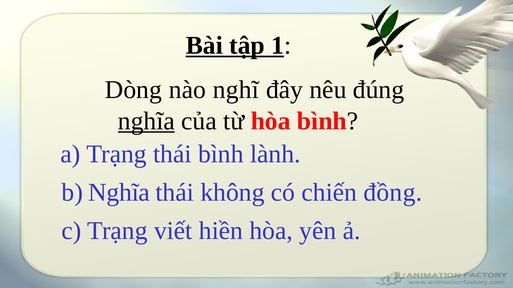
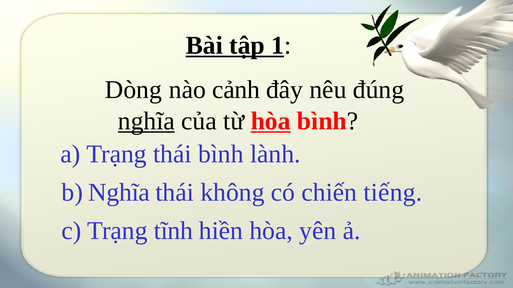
nghĩ: nghĩ -> cảnh
hòa at (271, 121) underline: none -> present
đồng: đồng -> tiếng
viết: viết -> tĩnh
